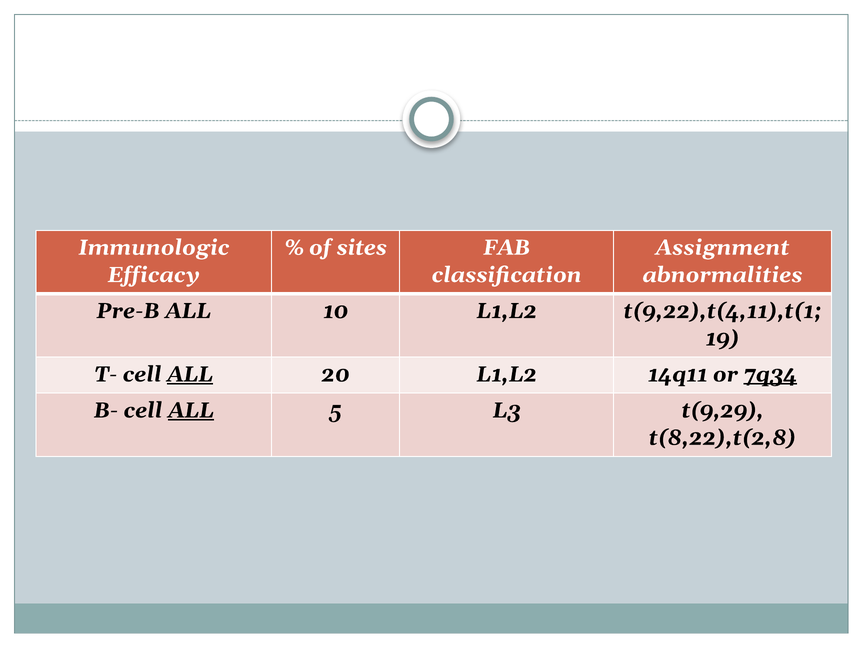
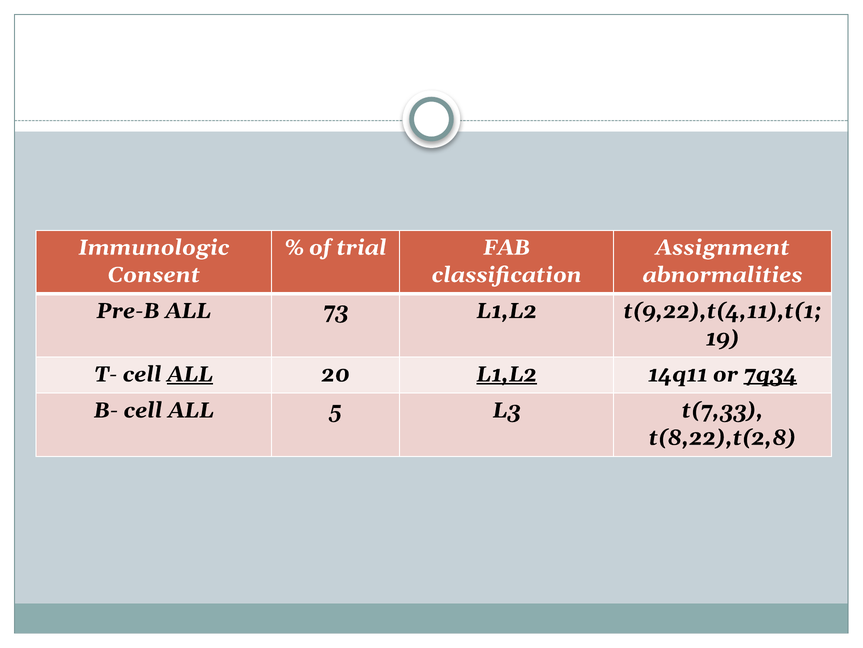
sites: sites -> trial
Efficacy: Efficacy -> Consent
10: 10 -> 73
L1,L2 at (507, 374) underline: none -> present
ALL at (191, 410) underline: present -> none
t(9,29: t(9,29 -> t(7,33
